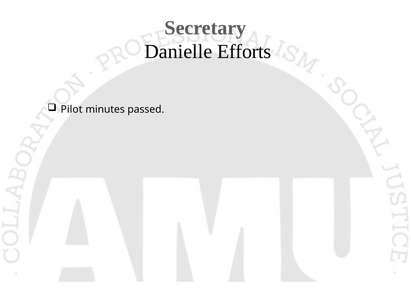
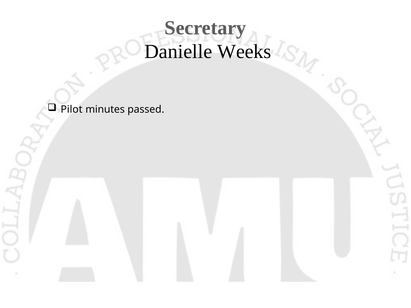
Efforts: Efforts -> Weeks
